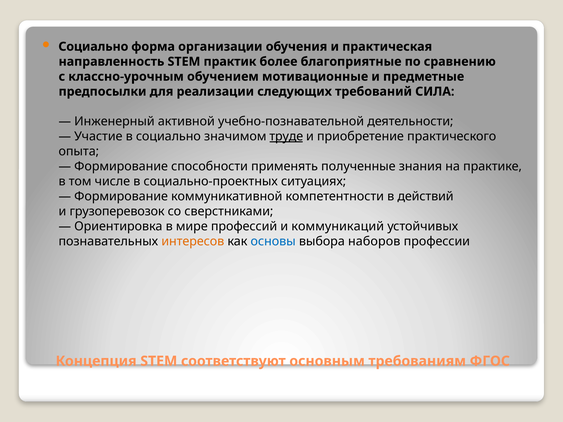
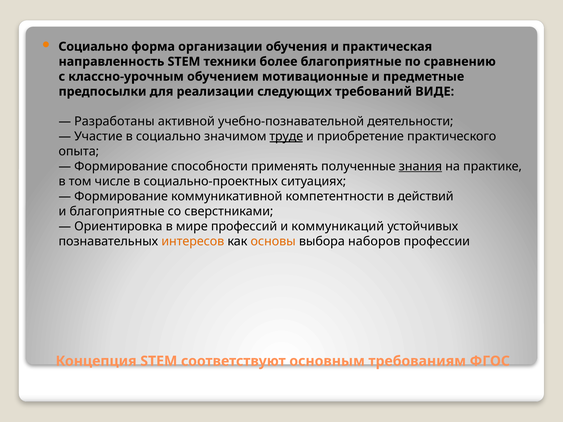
практик: практик -> техники
СИЛА: СИЛА -> ВИДЕ
Инженерный: Инженерный -> Разработаны
знания underline: none -> present
и грузоперевозок: грузоперевозок -> благоприятные
основы colour: blue -> orange
